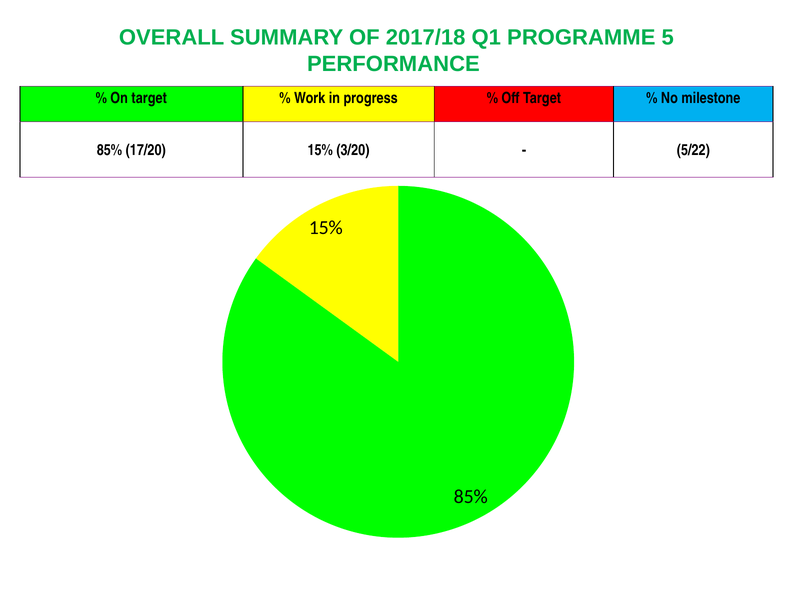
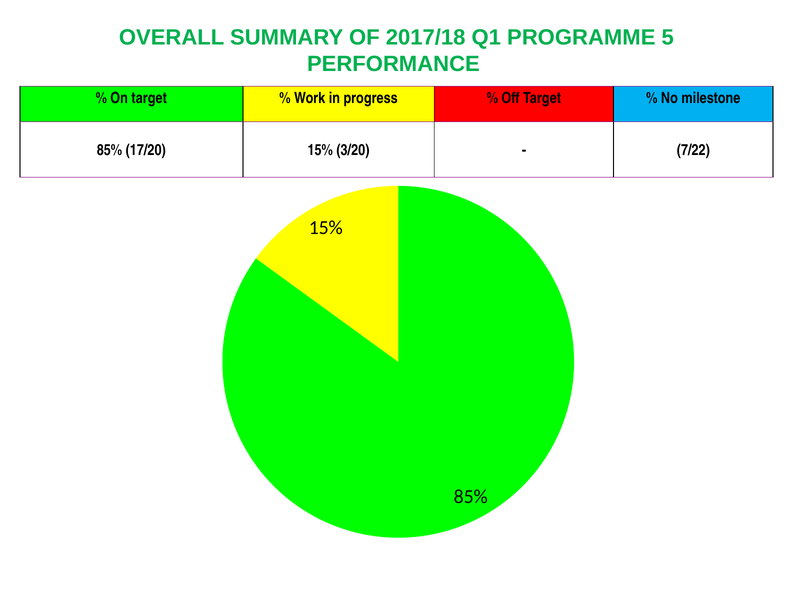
5/22: 5/22 -> 7/22
